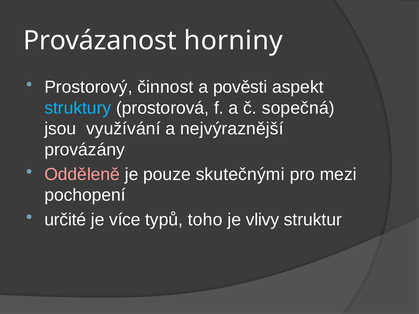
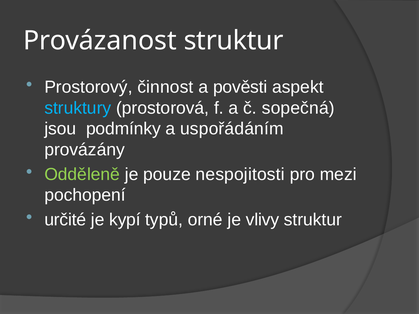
Provázanost horniny: horniny -> struktur
využívání: využívání -> podmínky
nejvýraznější: nejvýraznější -> uspořádáním
Odděleně colour: pink -> light green
skutečnými: skutečnými -> nespojitosti
více: více -> kypí
toho: toho -> orné
